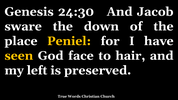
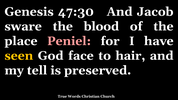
24:30: 24:30 -> 47:30
down: down -> blood
Peniel colour: yellow -> pink
left: left -> tell
